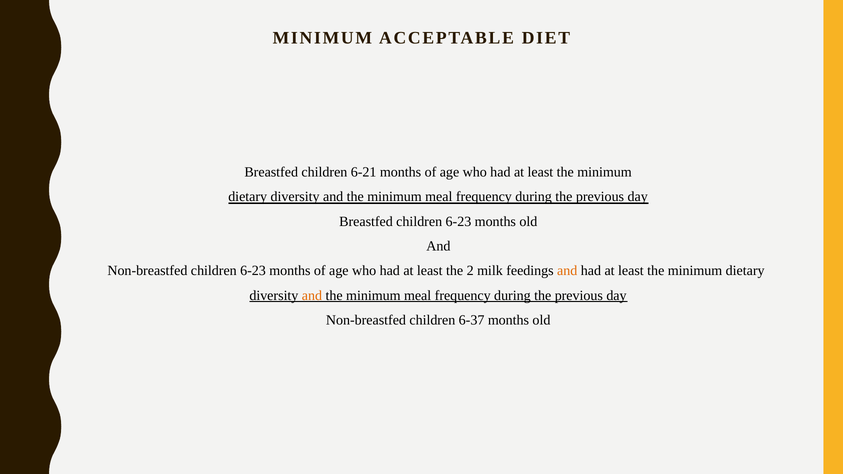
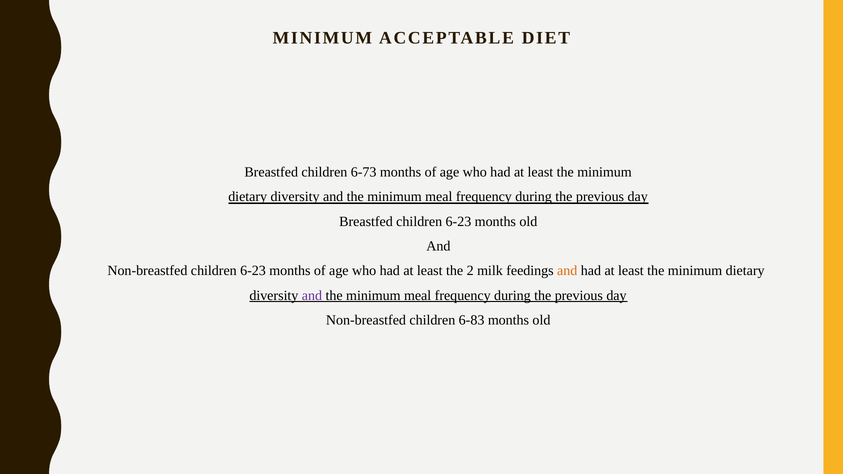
6-21: 6-21 -> 6-73
and at (312, 295) colour: orange -> purple
6-37: 6-37 -> 6-83
